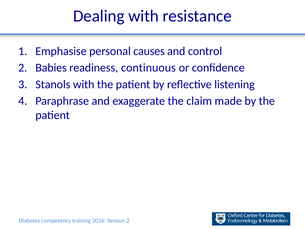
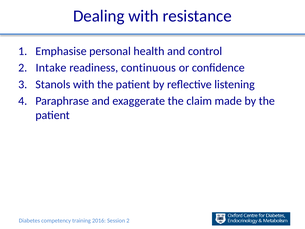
causes: causes -> health
Babies: Babies -> Intake
